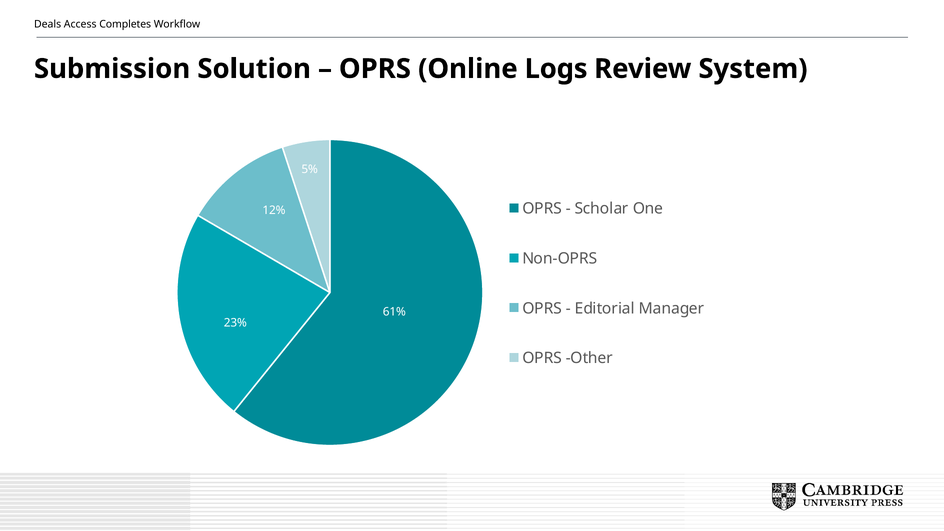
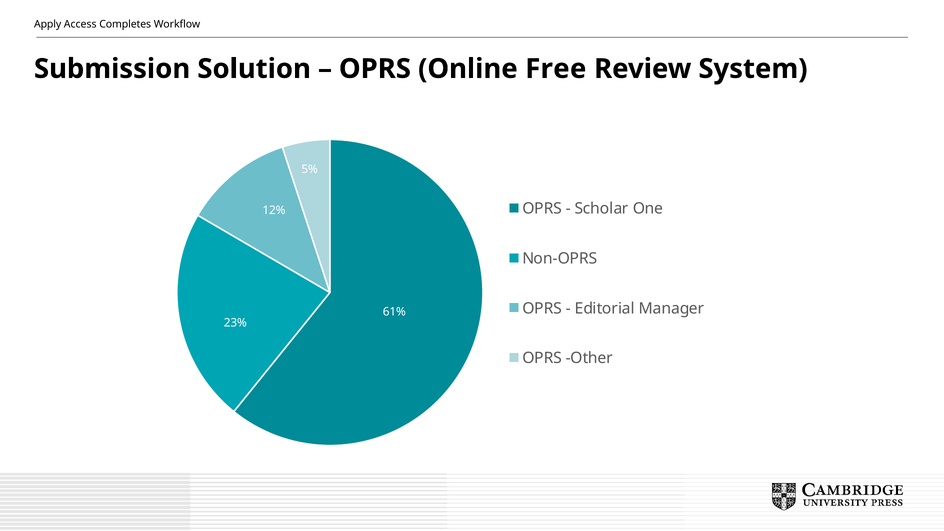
Deals: Deals -> Apply
Logs: Logs -> Free
